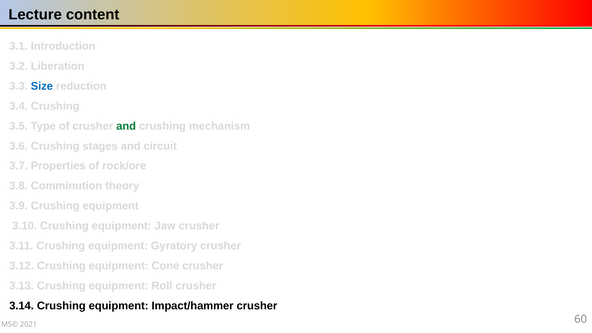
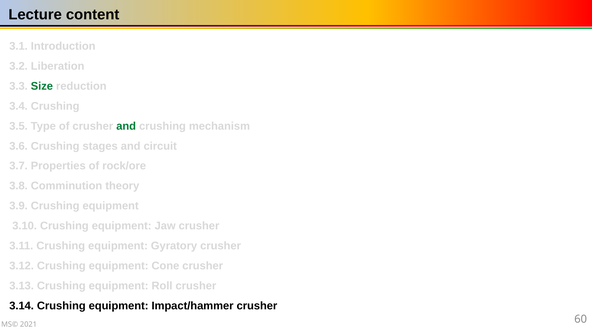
Size colour: blue -> green
